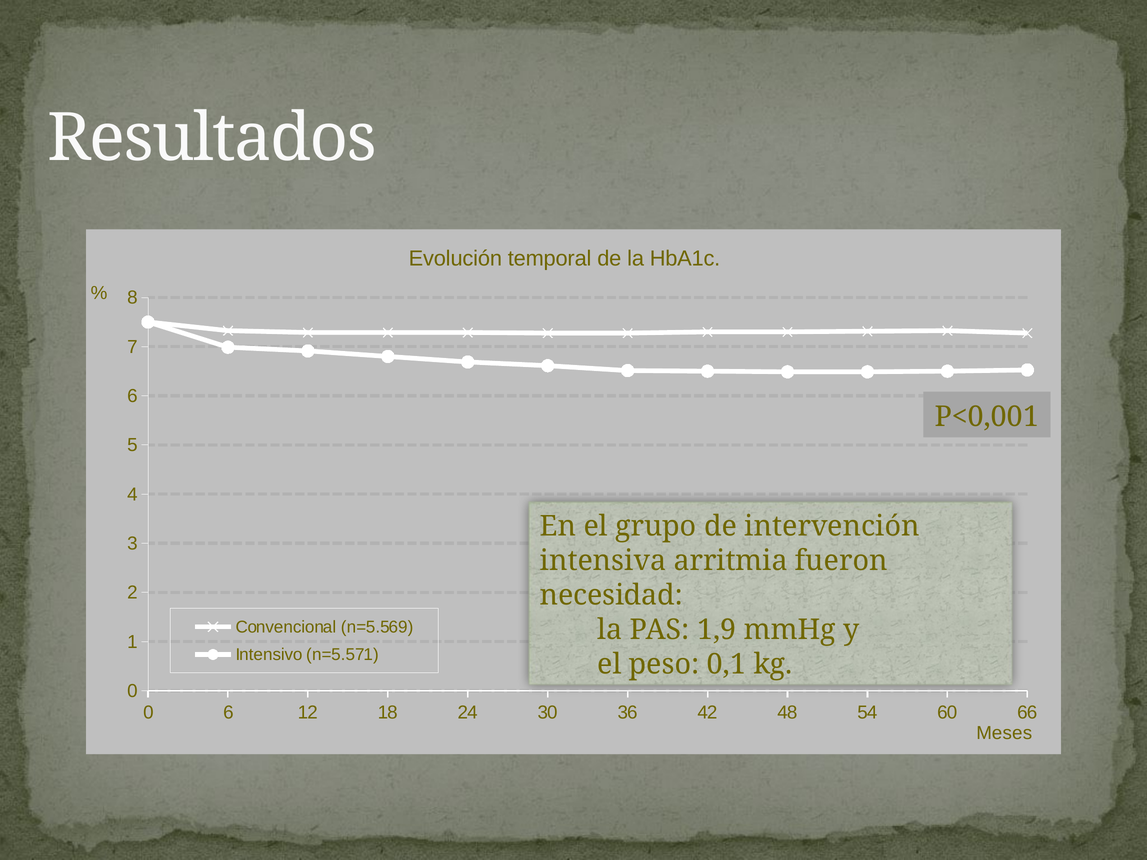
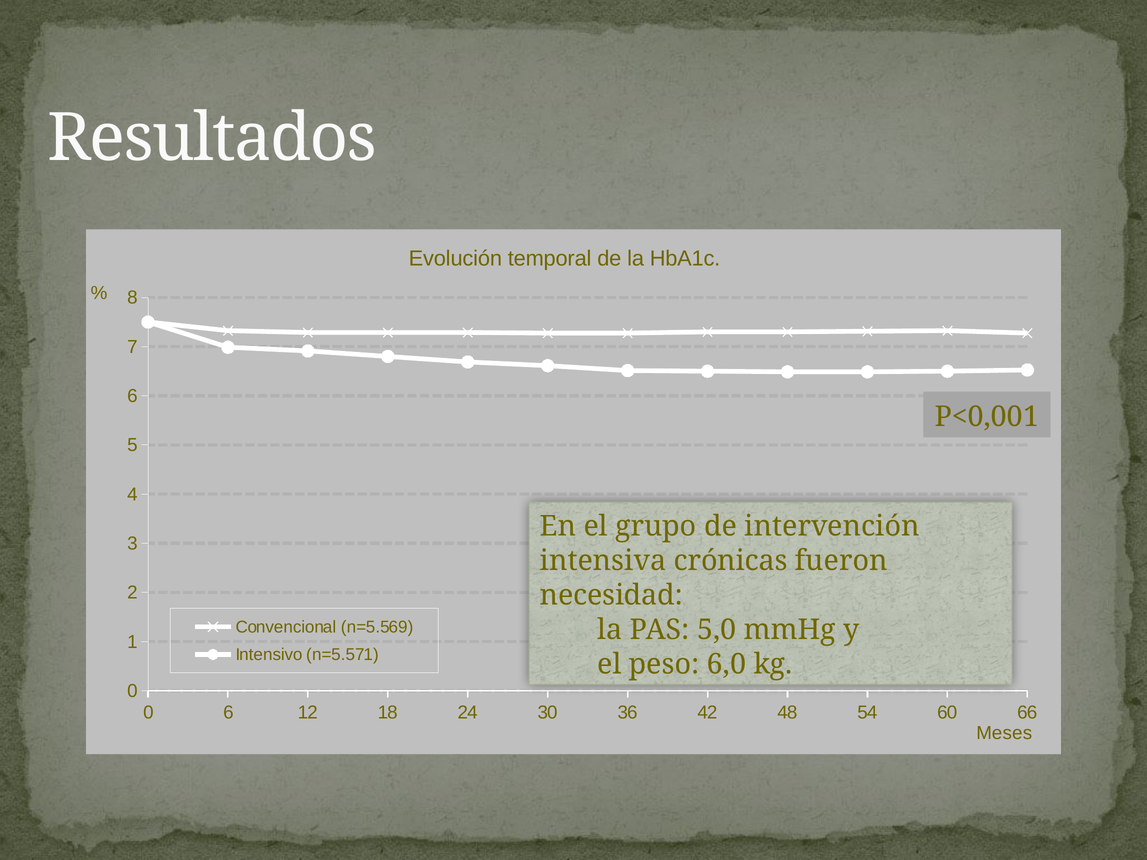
arritmia: arritmia -> crónicas
1,9: 1,9 -> 5,0
0,1: 0,1 -> 6,0
